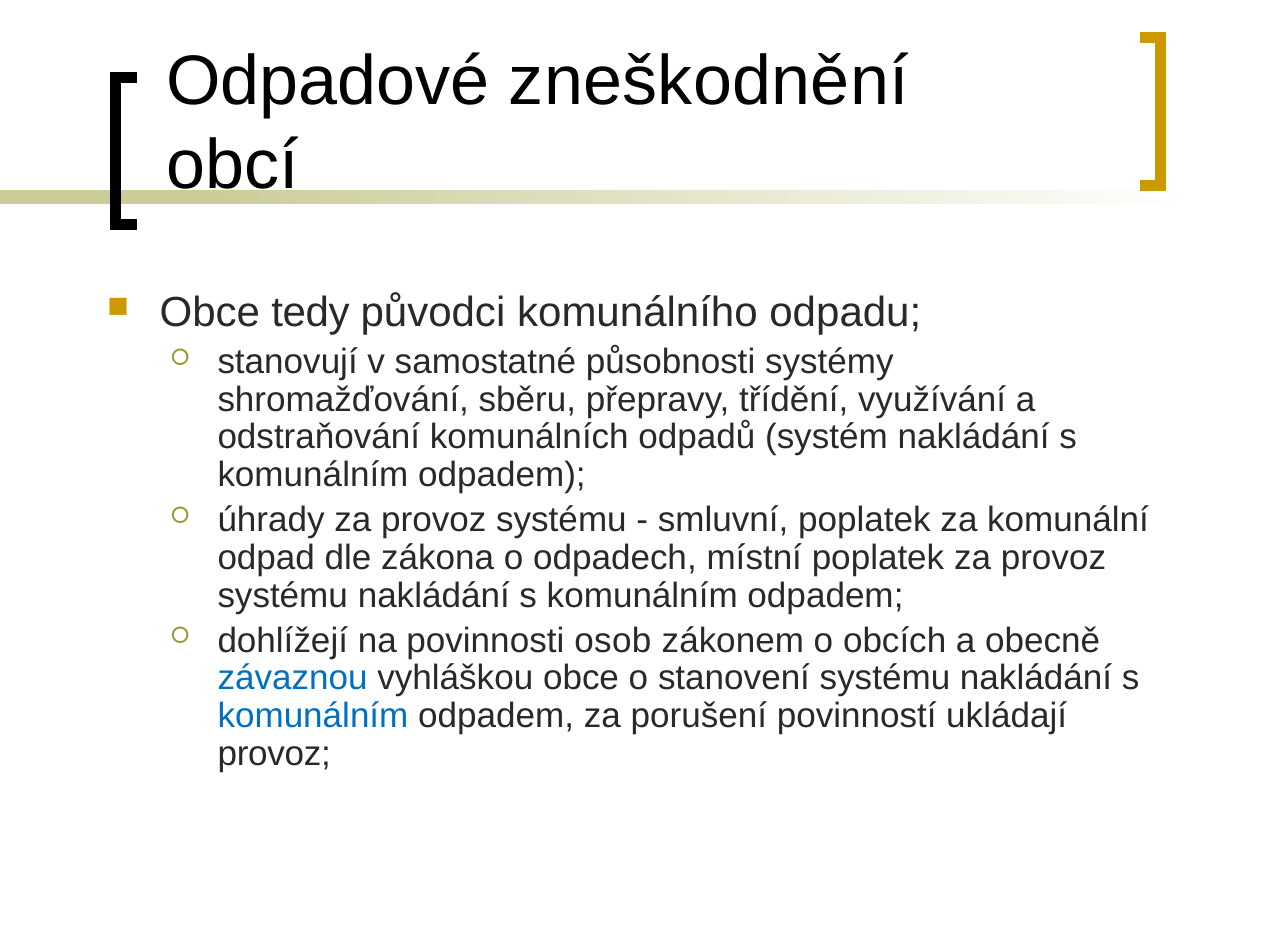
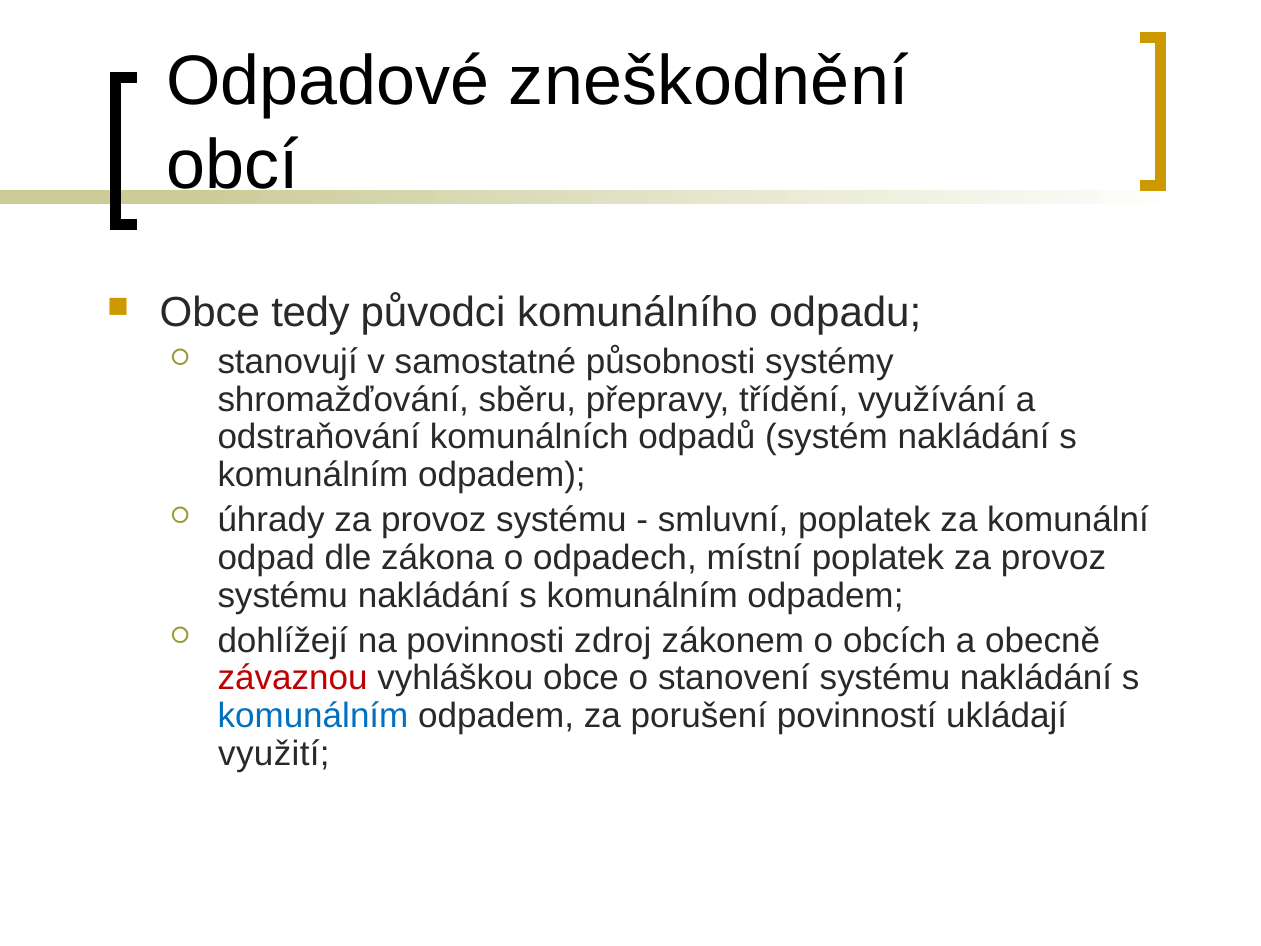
osob: osob -> zdroj
závaznou colour: blue -> red
provoz at (274, 754): provoz -> využití
